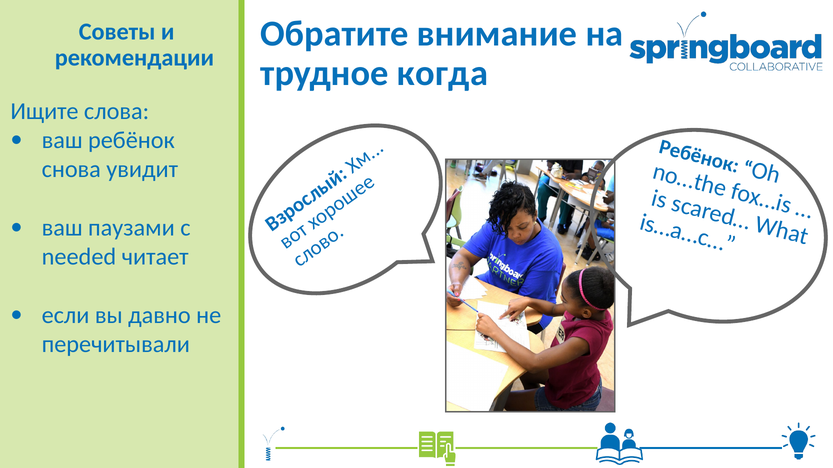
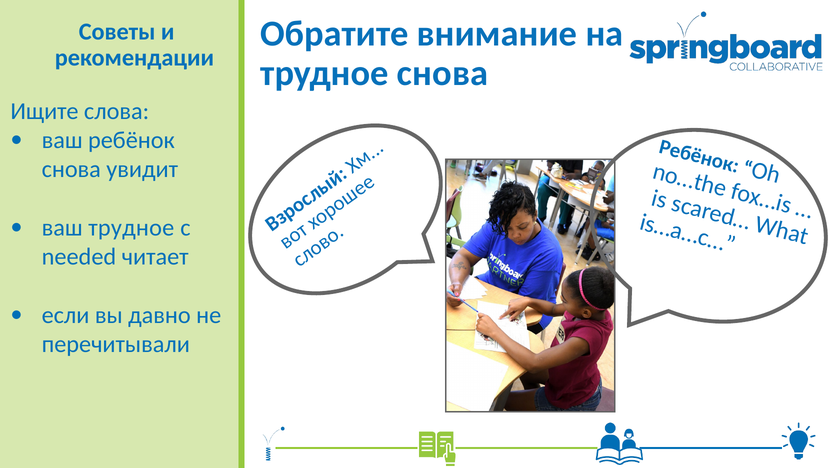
трудное когда: когда -> снова
ваш паузами: паузами -> трудное
